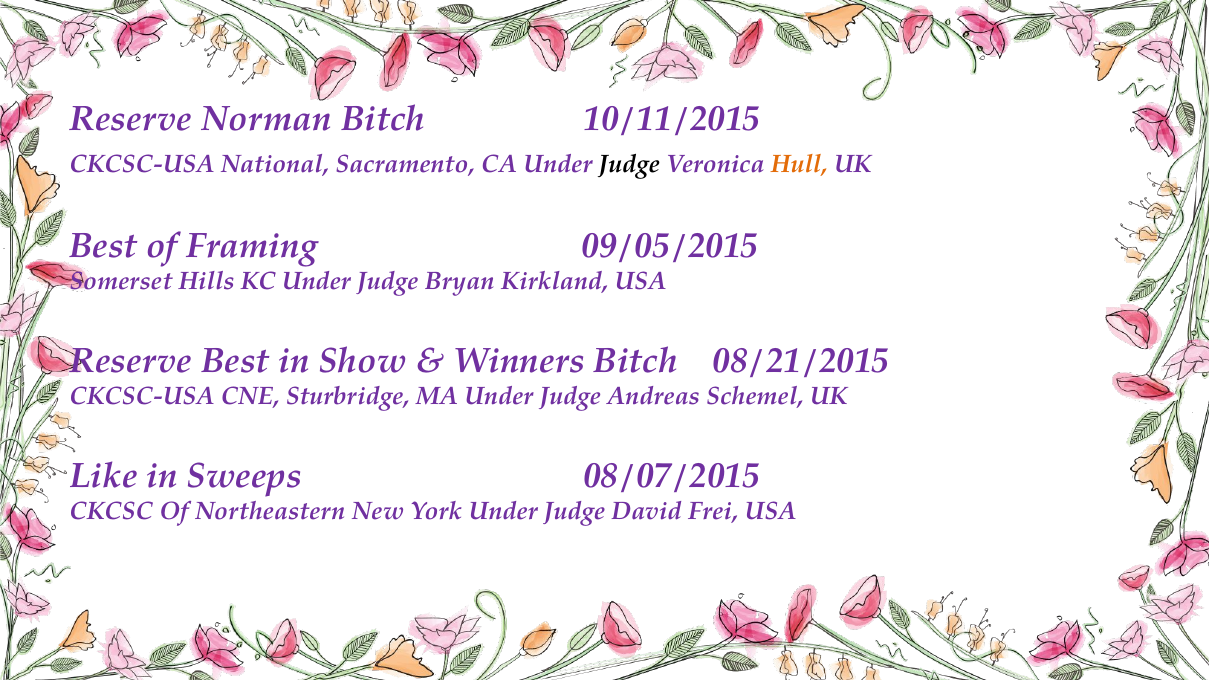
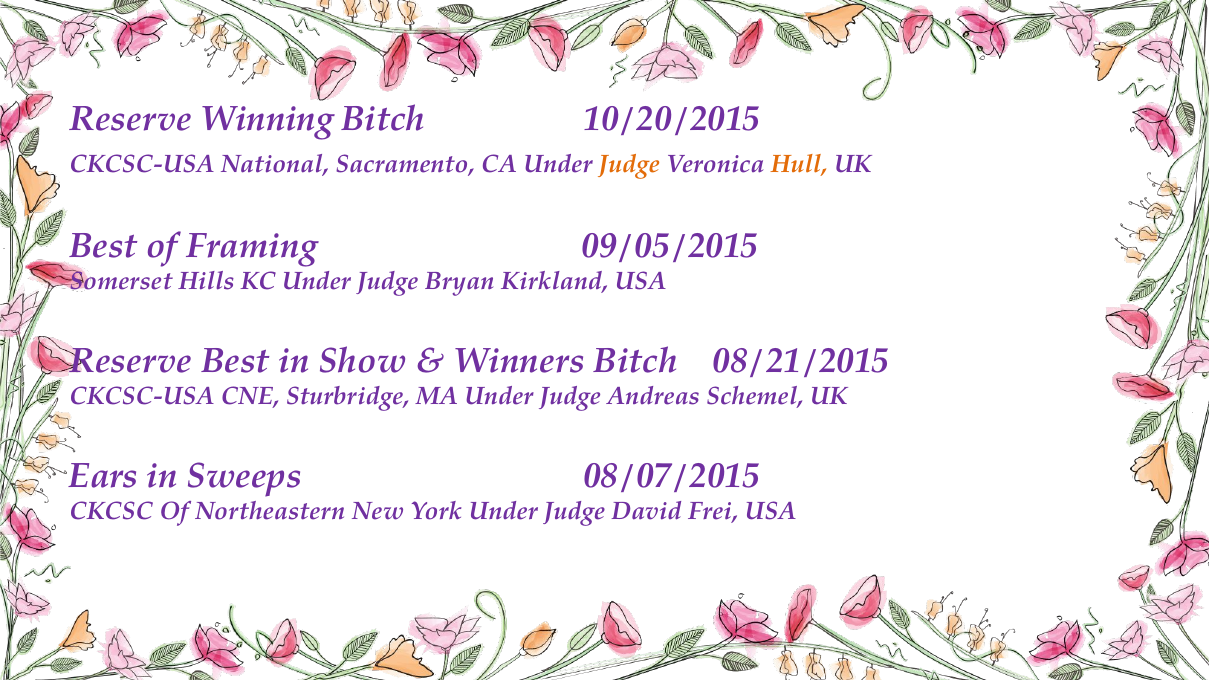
Norman: Norman -> Winning
10/11/2015: 10/11/2015 -> 10/20/2015
Judge at (629, 164) colour: black -> orange
Like: Like -> Ears
